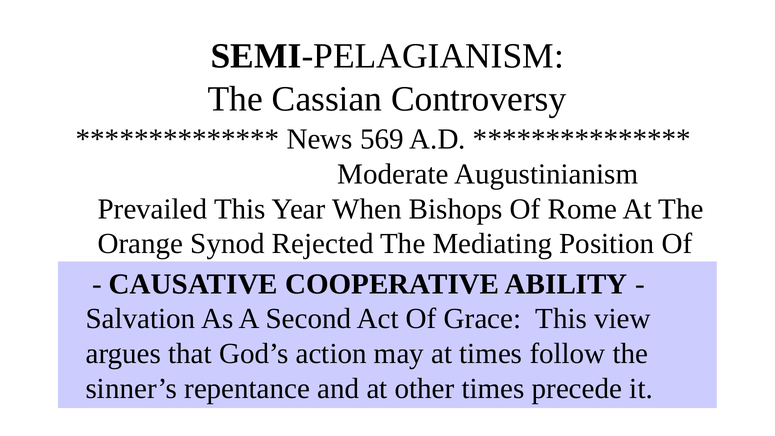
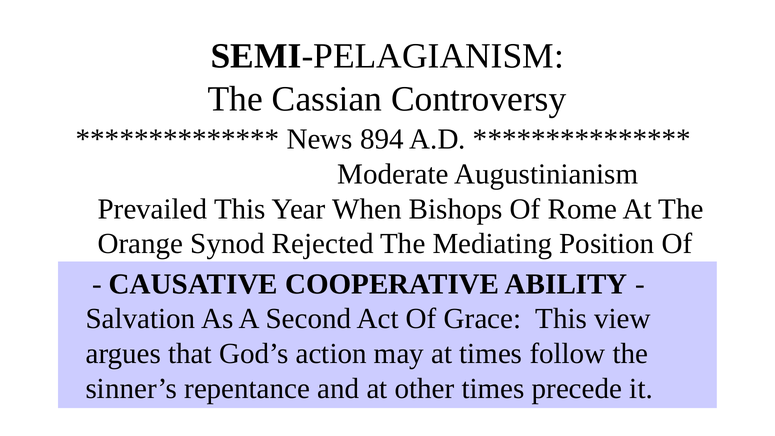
569: 569 -> 894
